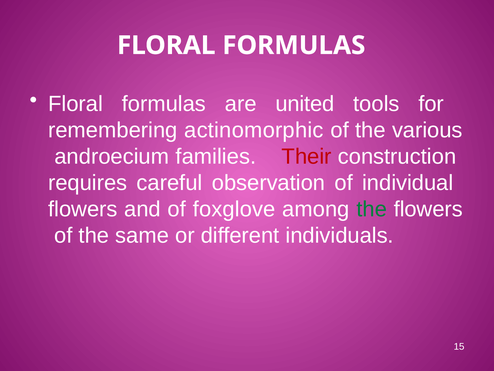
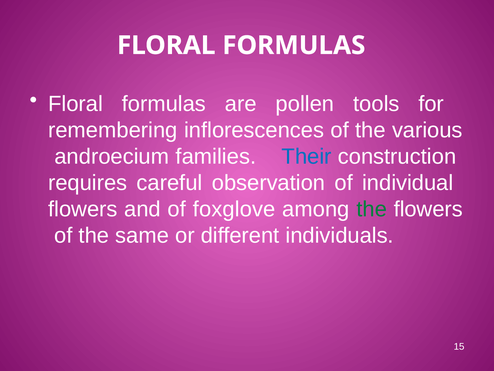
united: united -> pollen
actinomorphic: actinomorphic -> inflorescences
Their colour: red -> blue
